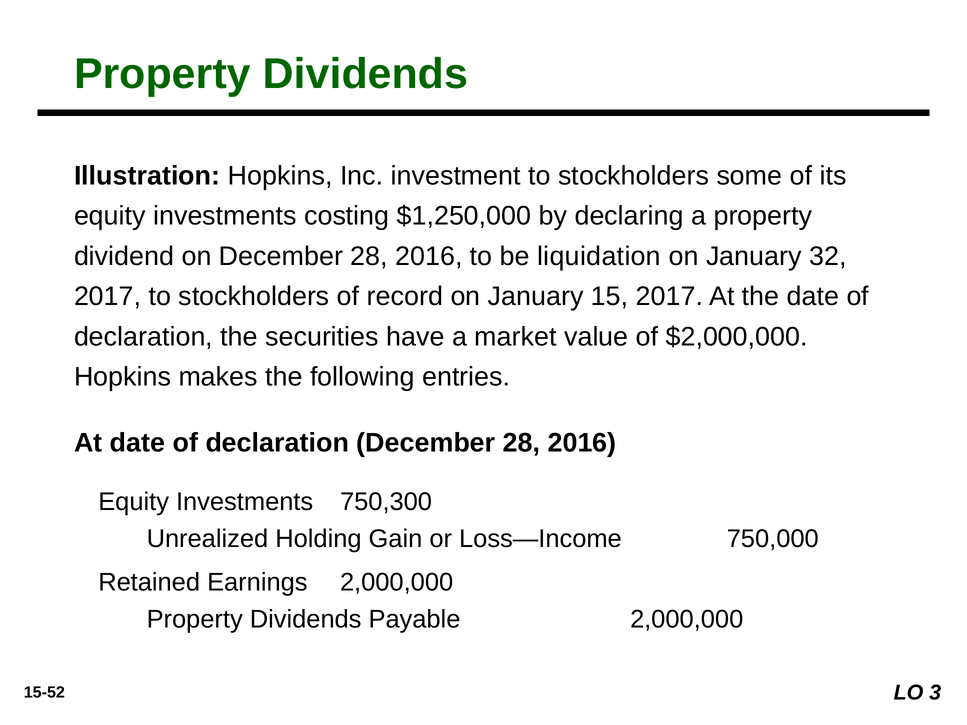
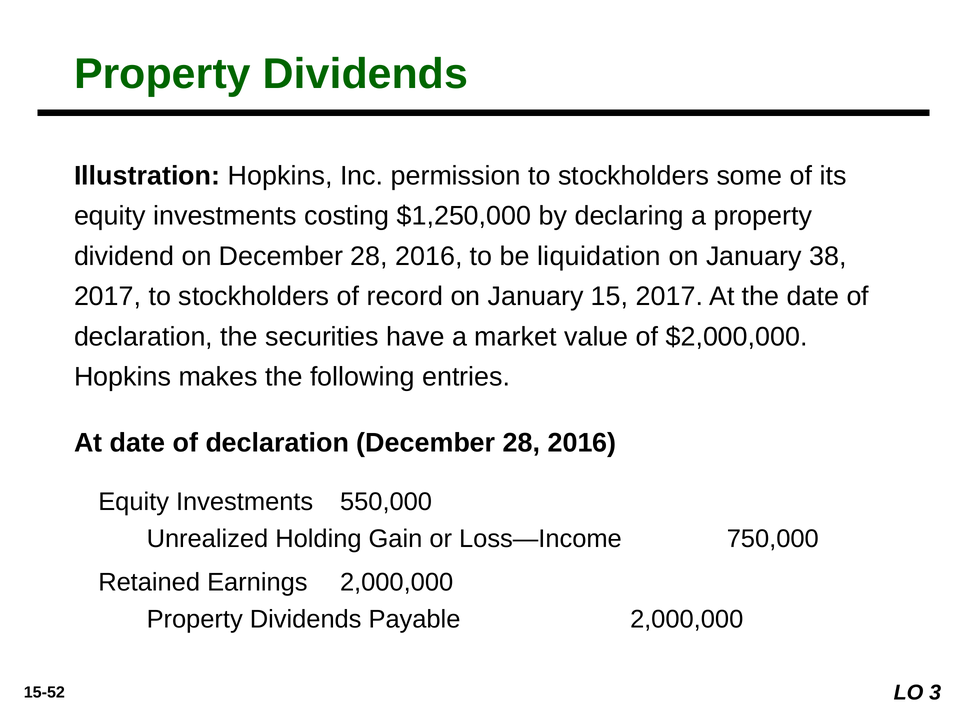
investment: investment -> permission
32: 32 -> 38
750,300: 750,300 -> 550,000
